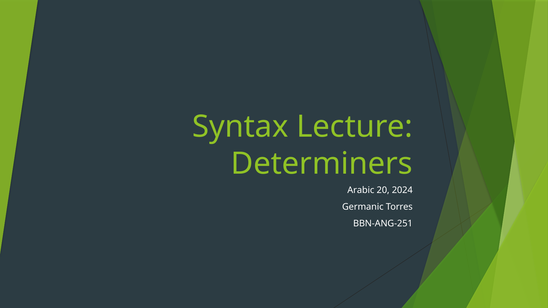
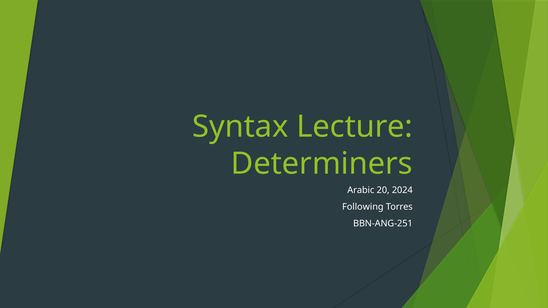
Germanic: Germanic -> Following
